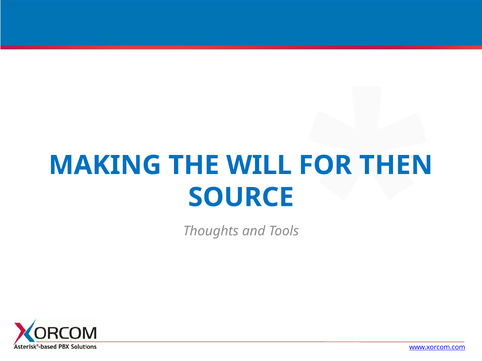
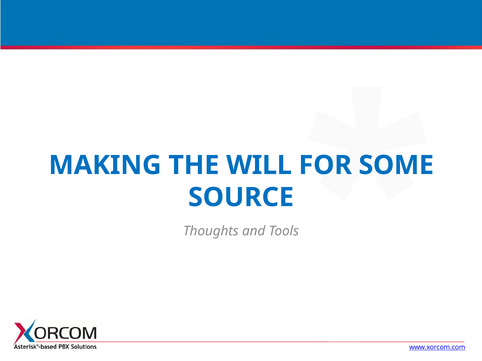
THEN: THEN -> SOME
